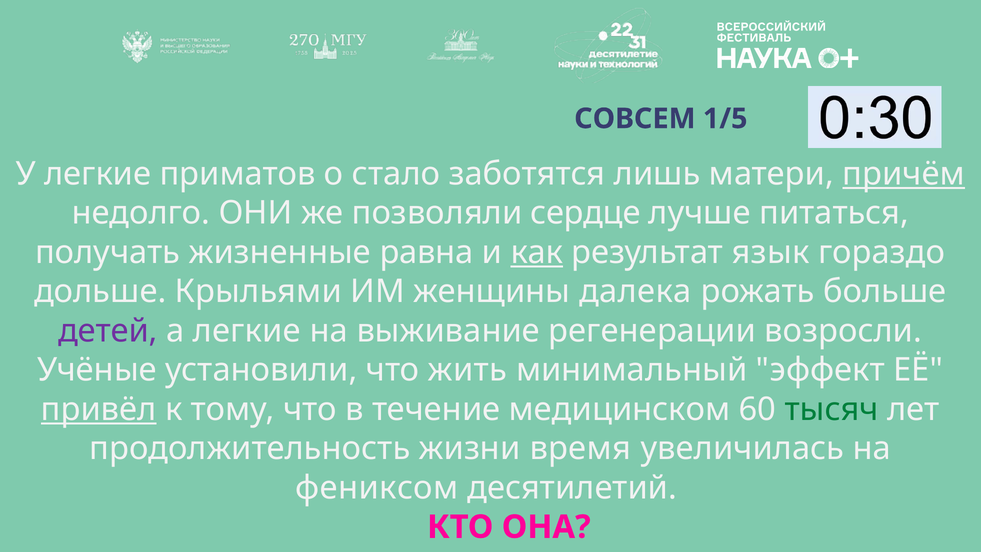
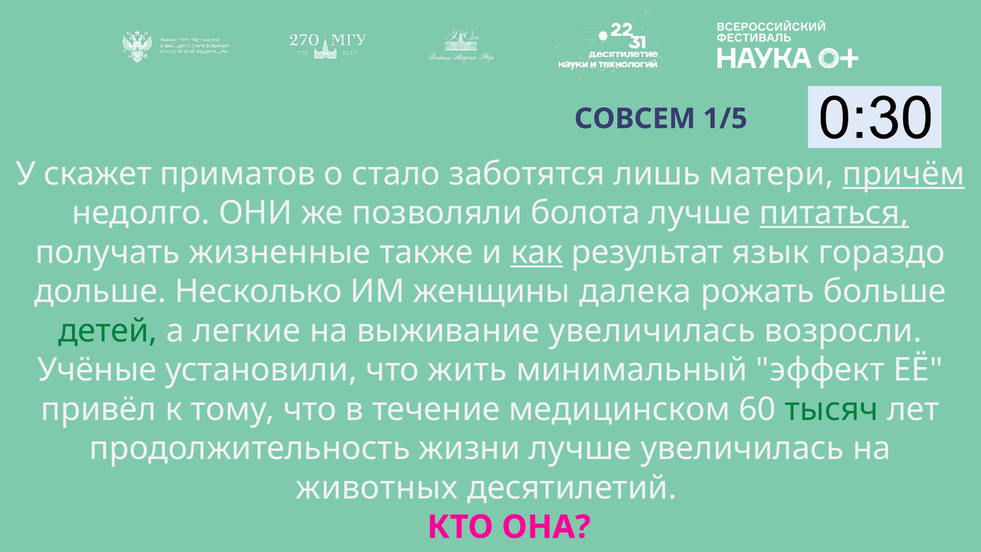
У легкие: легкие -> скажет
сердце: сердце -> болота
питаться underline: none -> present
равна: равна -> также
Крыльями: Крыльями -> Несколько
детей colour: purple -> green
выживание регенерации: регенерации -> увеличилась
привёл underline: present -> none
жизни время: время -> лучше
фениксом: фениксом -> животных
